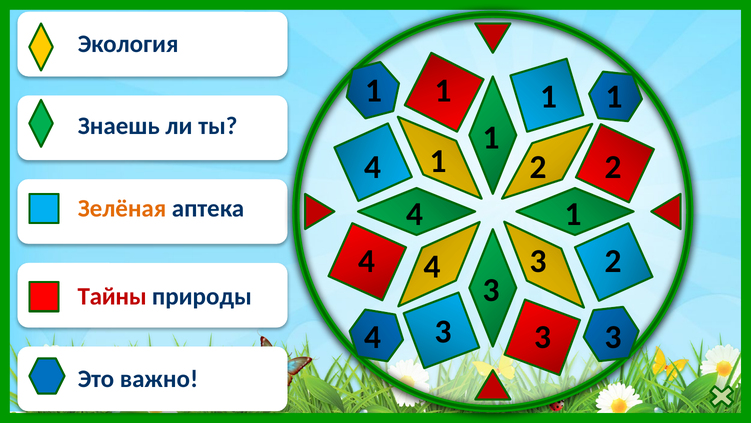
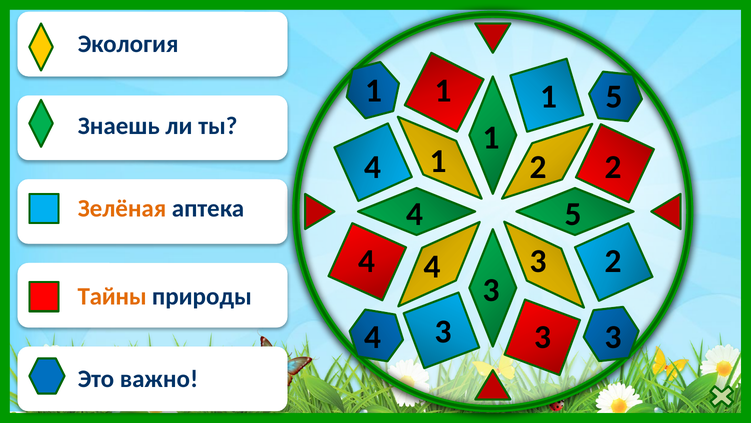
1 at (614, 96): 1 -> 5
4 1: 1 -> 5
Тайны colour: red -> orange
